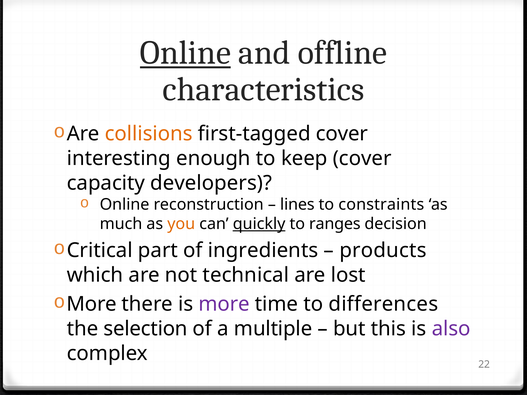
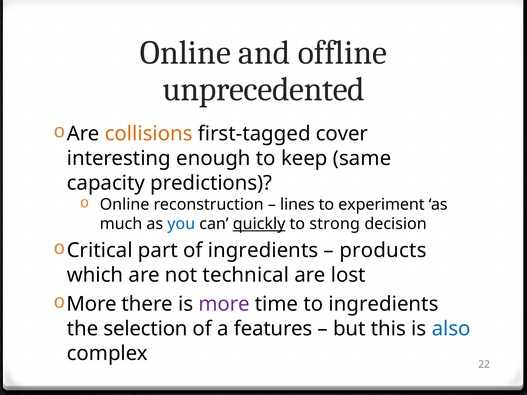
Online at (185, 53) underline: present -> none
characteristics: characteristics -> unprecedented
keep cover: cover -> same
developers: developers -> predictions
constraints: constraints -> experiment
you colour: orange -> blue
ranges: ranges -> strong
to differences: differences -> ingredients
multiple: multiple -> features
also colour: purple -> blue
